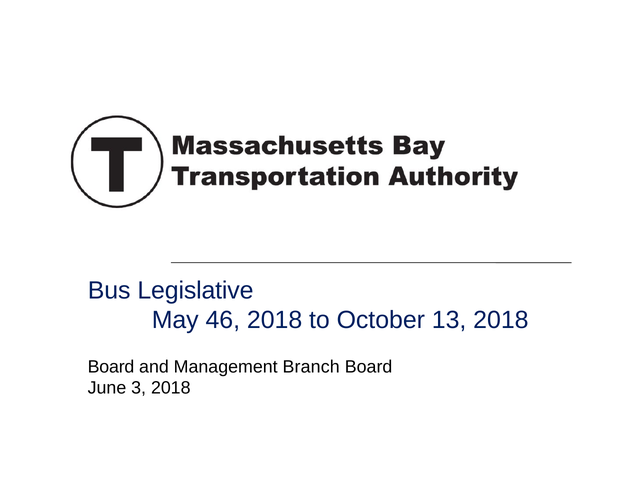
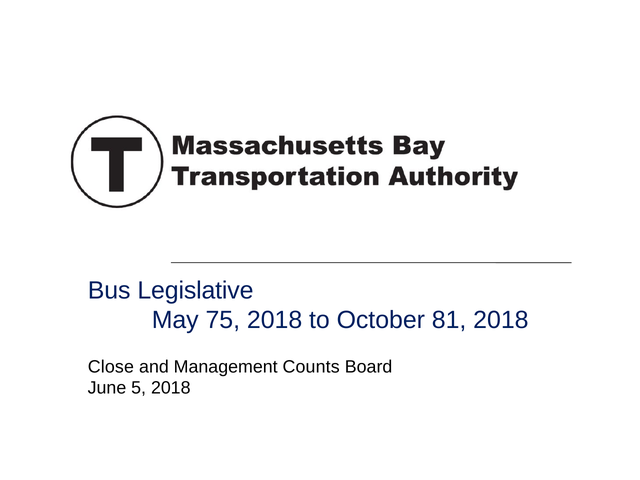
46: 46 -> 75
13: 13 -> 81
Board at (111, 367): Board -> Close
Branch: Branch -> Counts
3: 3 -> 5
